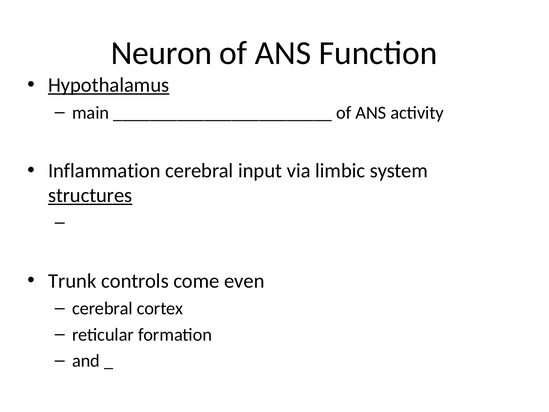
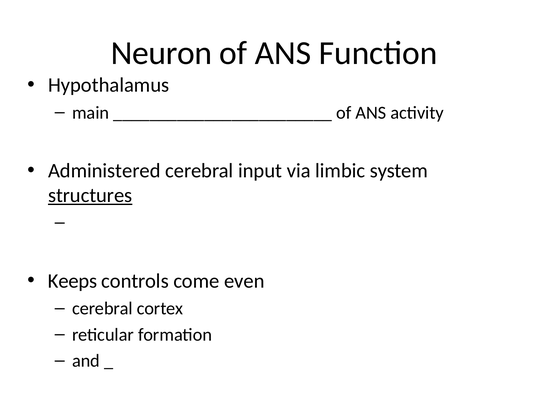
Hypothalamus underline: present -> none
Inflammation: Inflammation -> Administered
Trunk: Trunk -> Keeps
